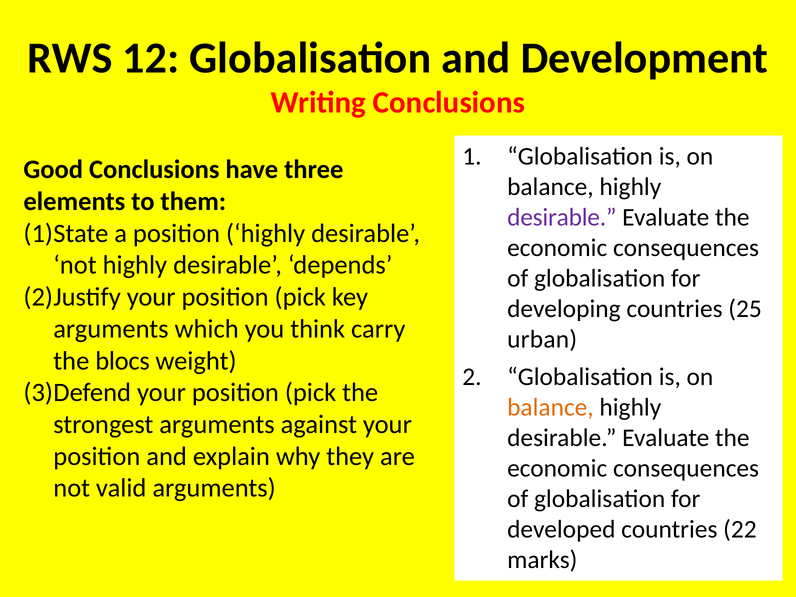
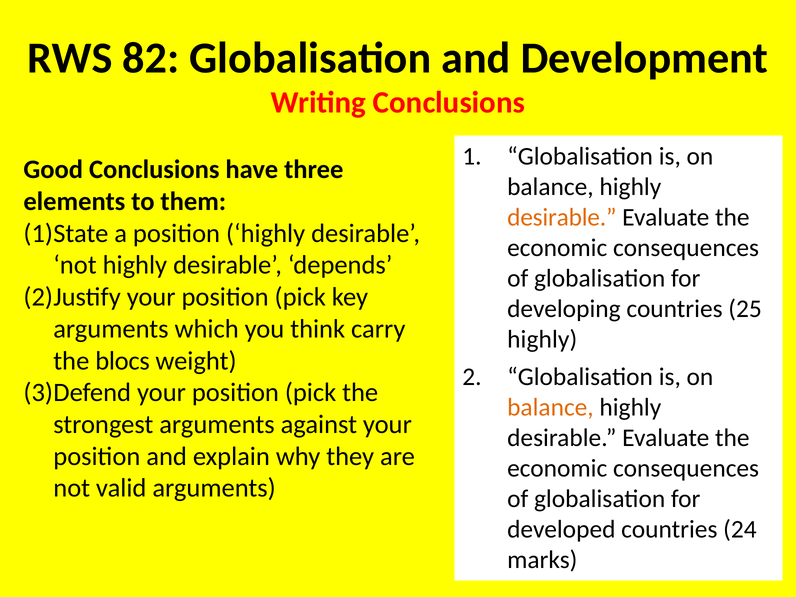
12: 12 -> 82
desirable at (562, 218) colour: purple -> orange
urban at (542, 339): urban -> highly
22: 22 -> 24
